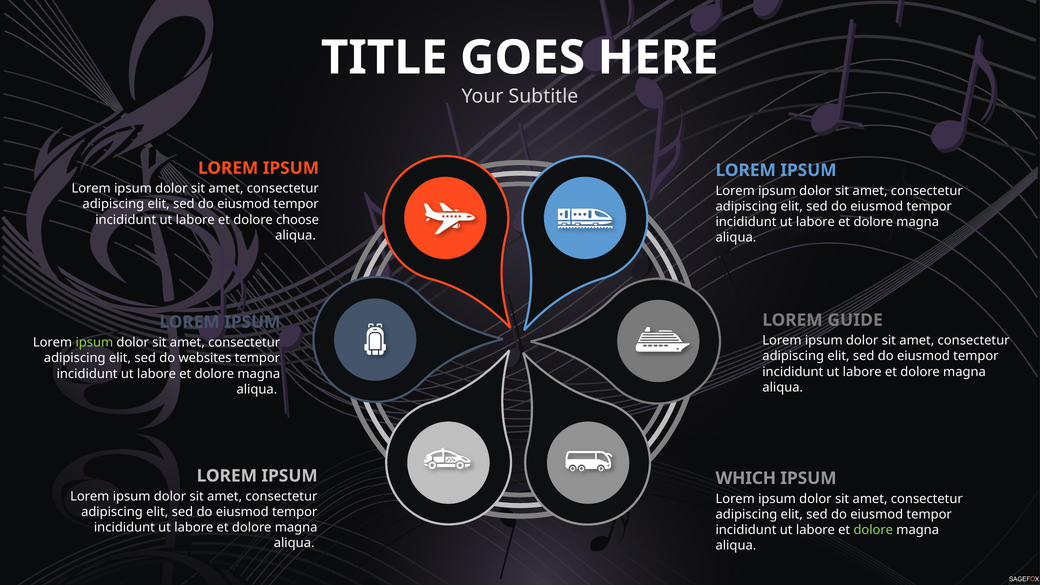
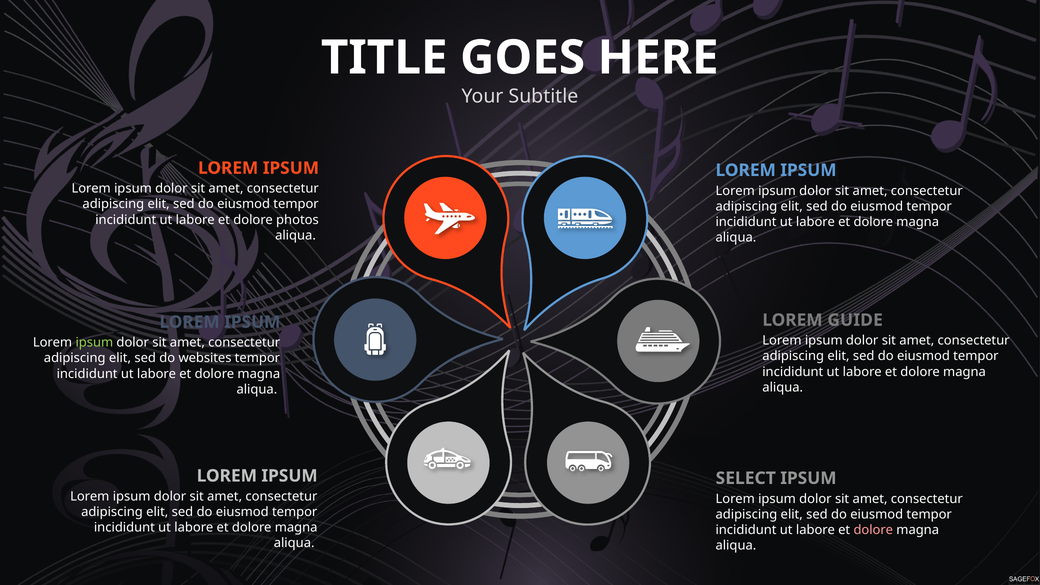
choose: choose -> photos
WHICH: WHICH -> SELECT
dolore at (873, 530) colour: light green -> pink
